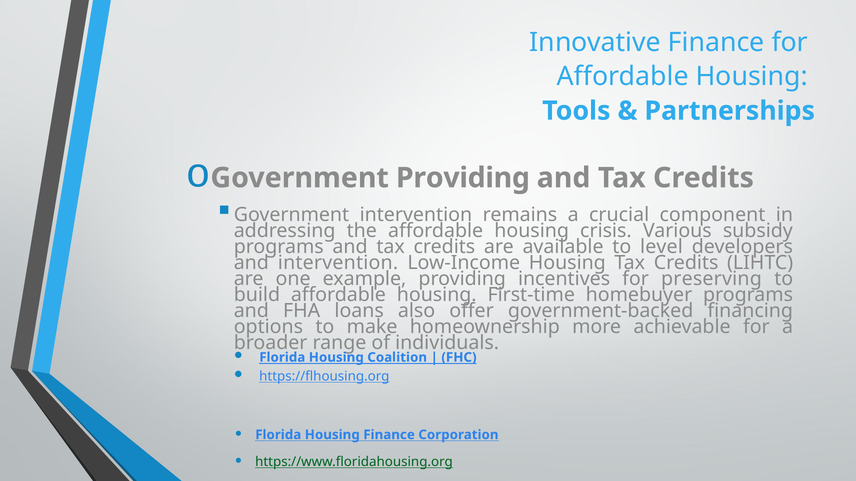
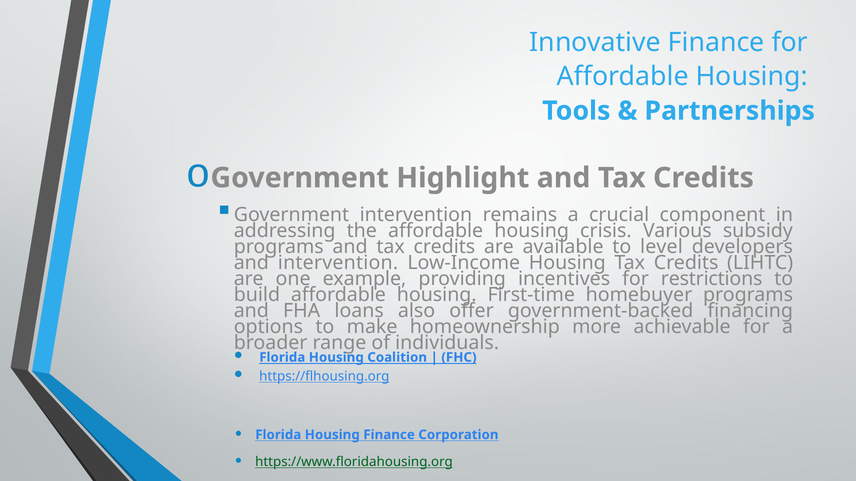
Government Providing: Providing -> Highlight
preserving: preserving -> restrictions
